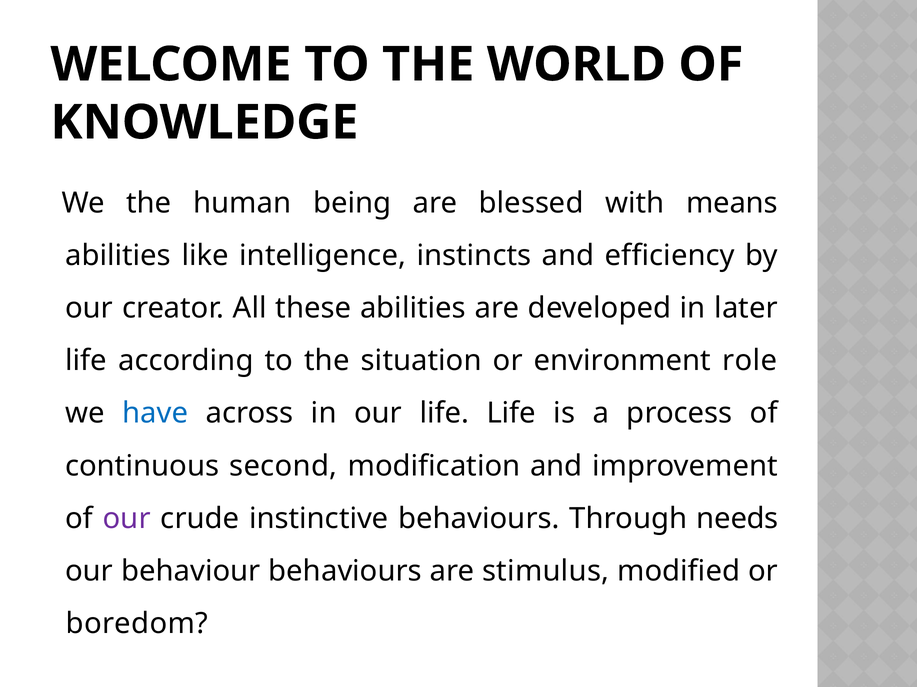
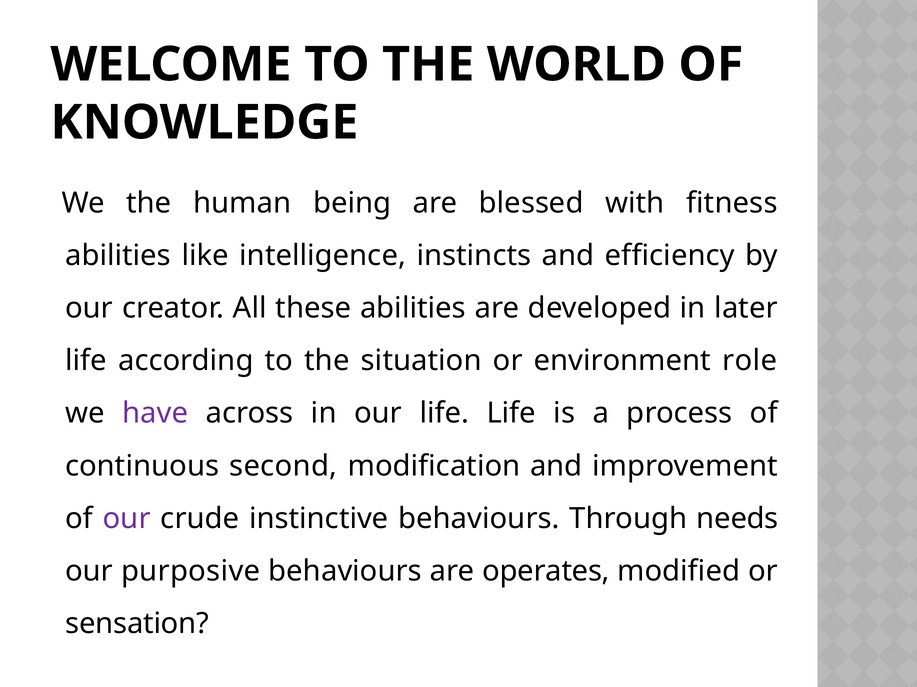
means: means -> fitness
have colour: blue -> purple
behaviour: behaviour -> purposive
stimulus: stimulus -> operates
boredom: boredom -> sensation
